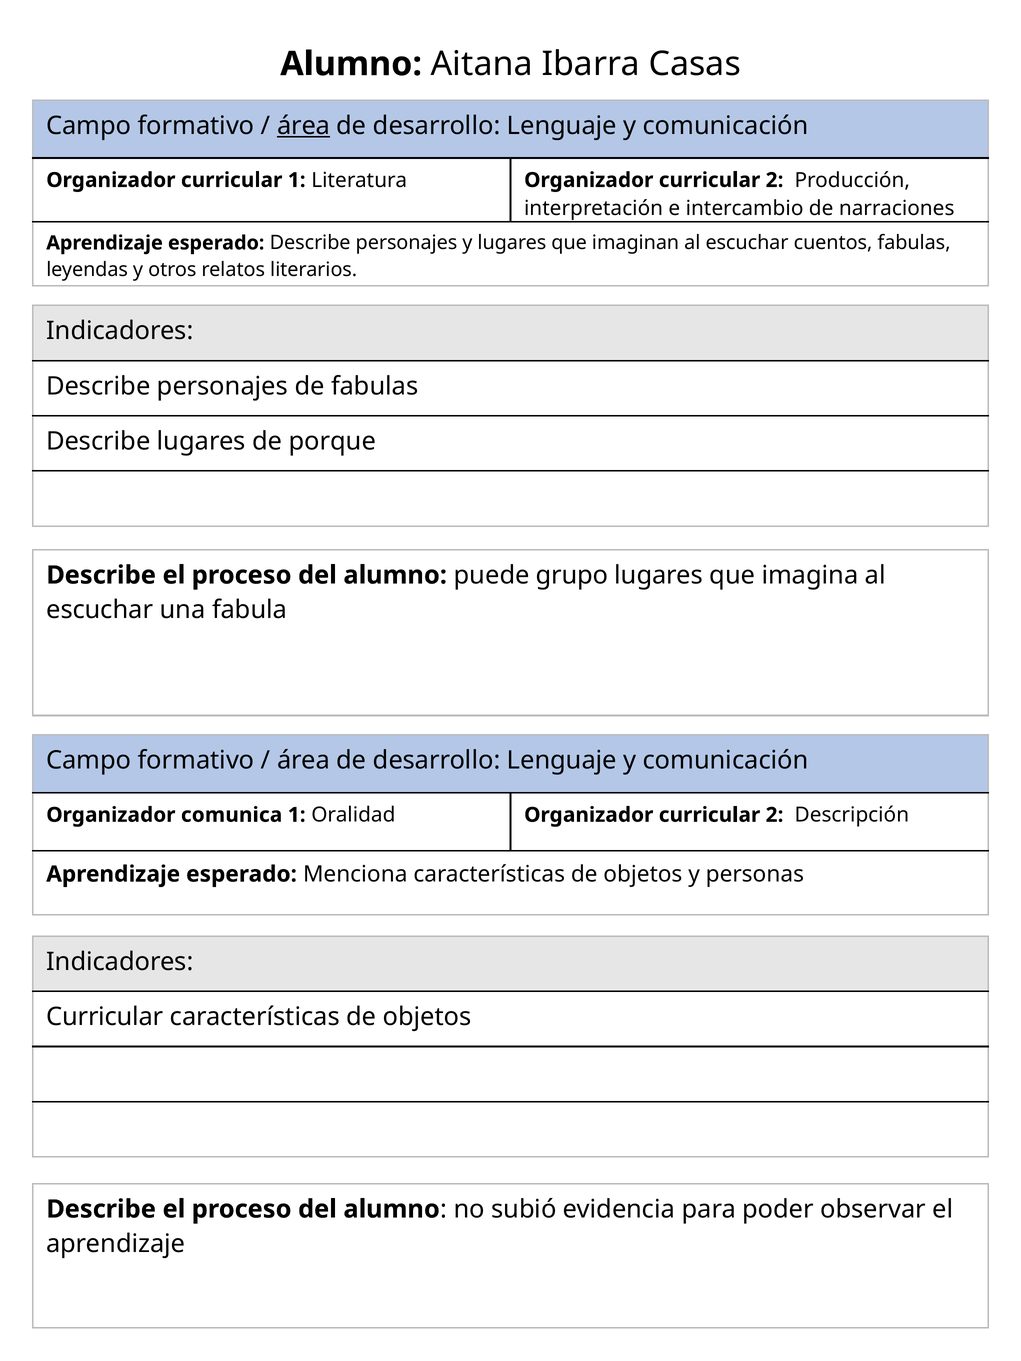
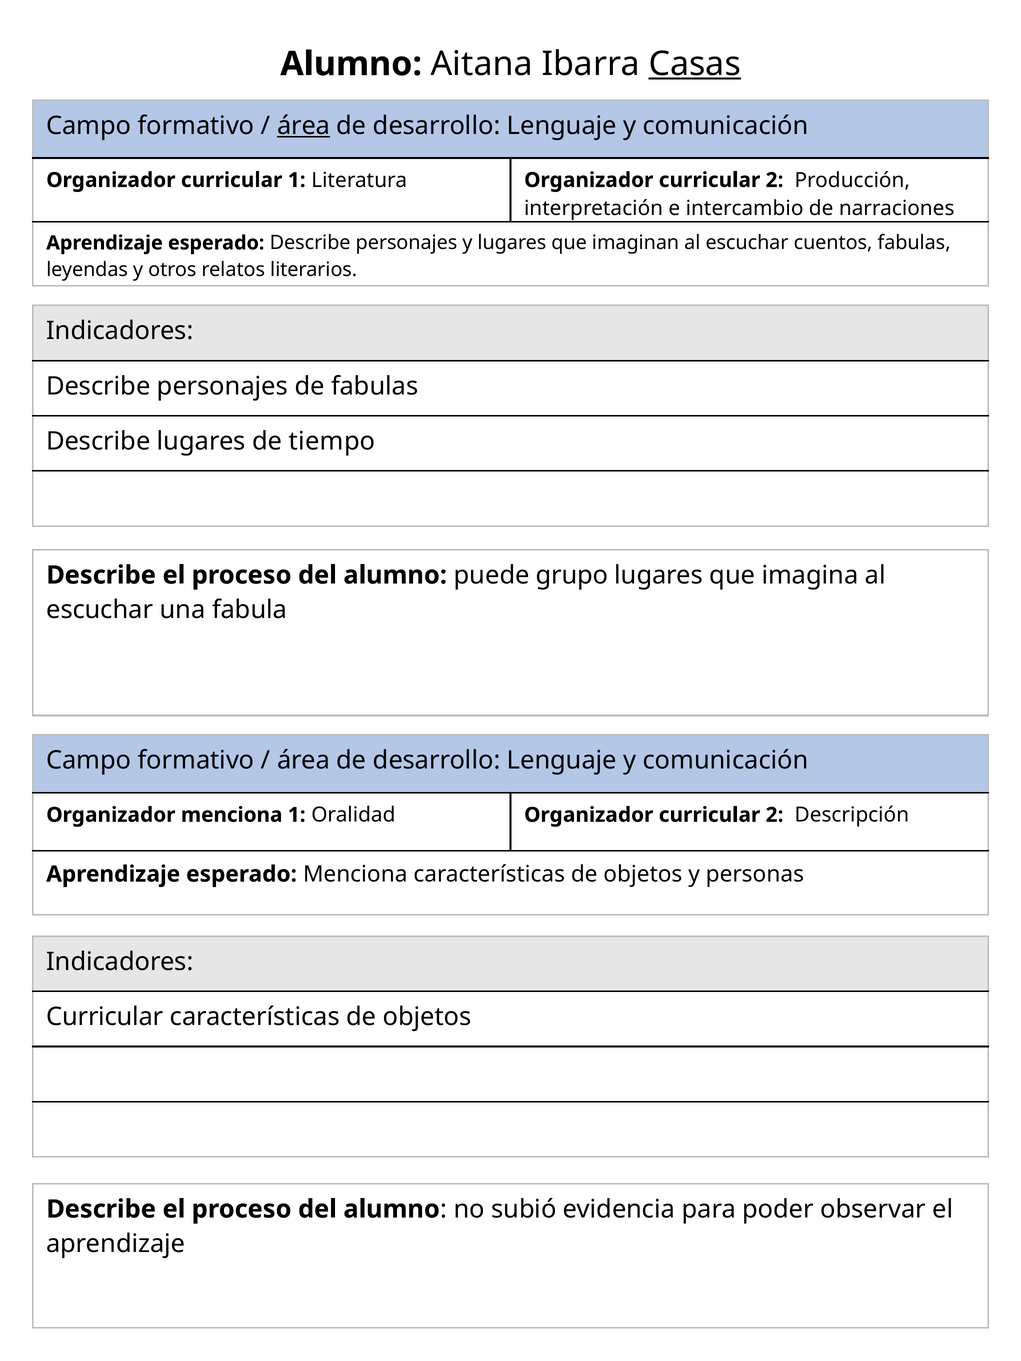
Casas underline: none -> present
porque: porque -> tiempo
Organizador comunica: comunica -> menciona
